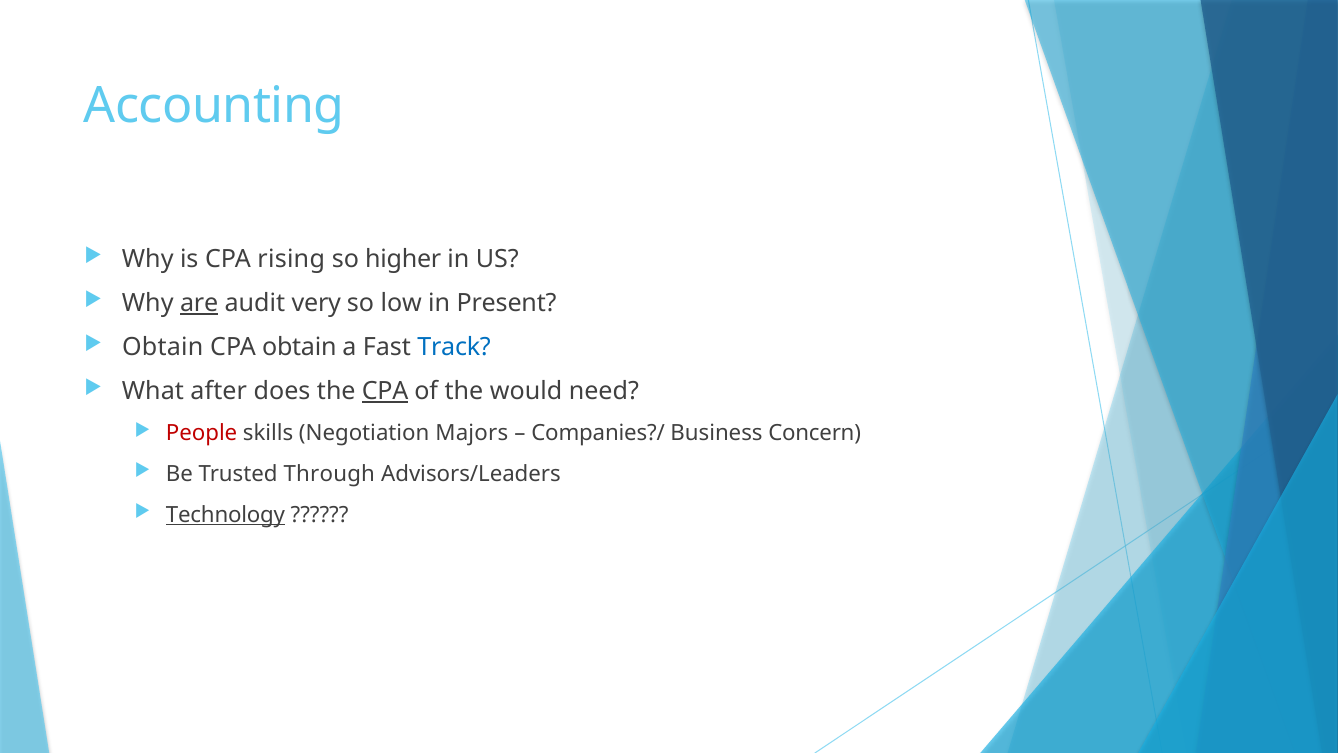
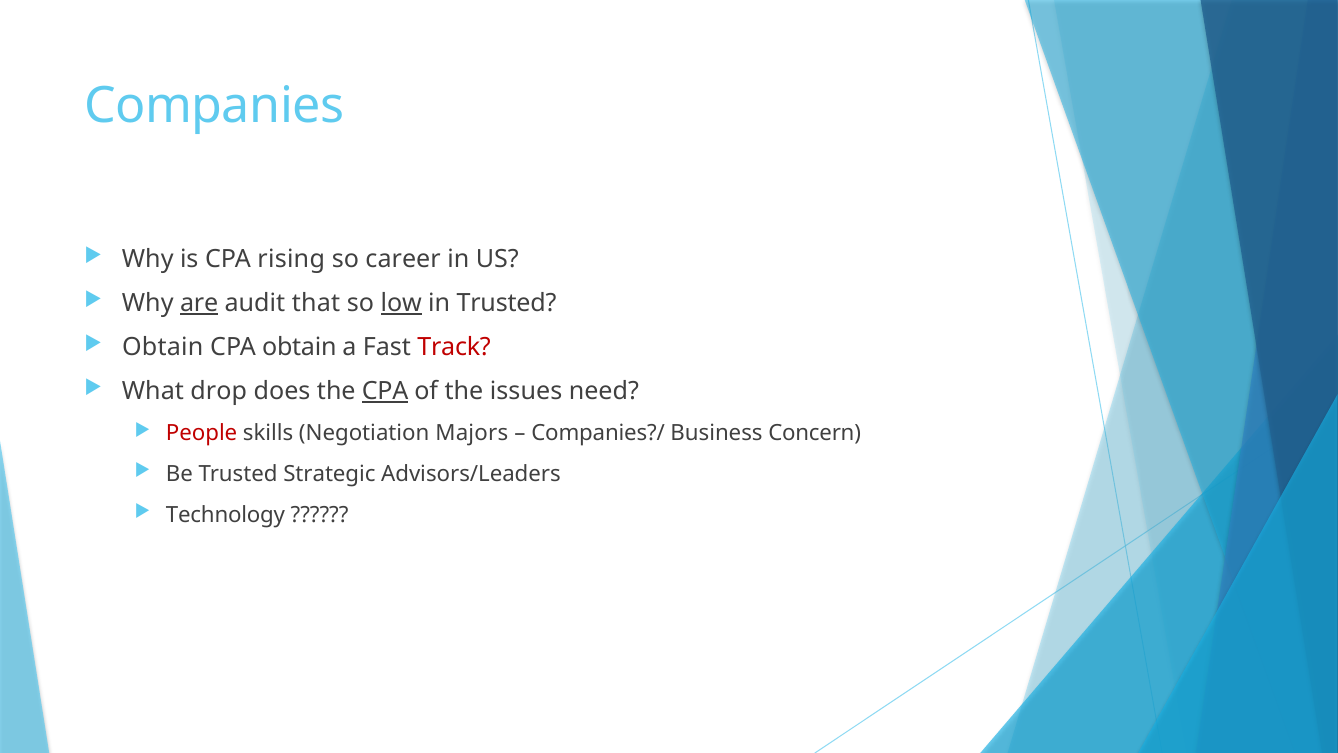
Accounting: Accounting -> Companies
higher: higher -> career
very: very -> that
low underline: none -> present
in Present: Present -> Trusted
Track colour: blue -> red
after: after -> drop
would: would -> issues
Through: Through -> Strategic
Technology underline: present -> none
